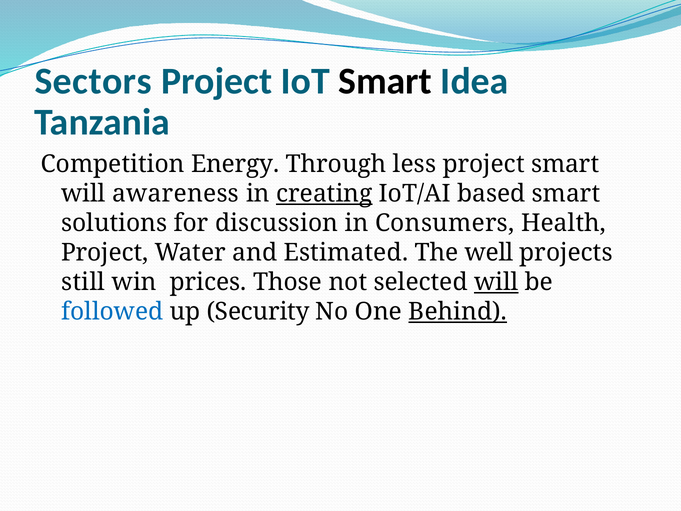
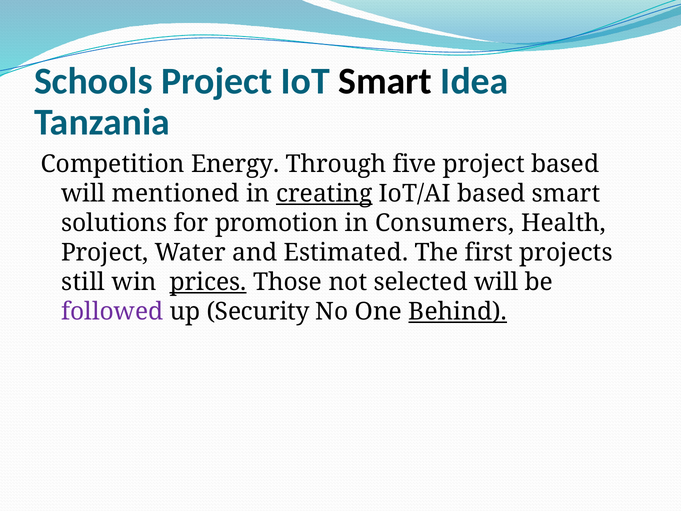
Sectors: Sectors -> Schools
less: less -> five
project smart: smart -> based
awareness: awareness -> mentioned
discussion: discussion -> promotion
well: well -> first
prices underline: none -> present
will at (496, 282) underline: present -> none
followed colour: blue -> purple
